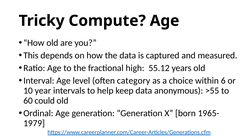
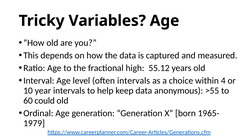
Compute: Compute -> Variables
often category: category -> intervals
6: 6 -> 4
